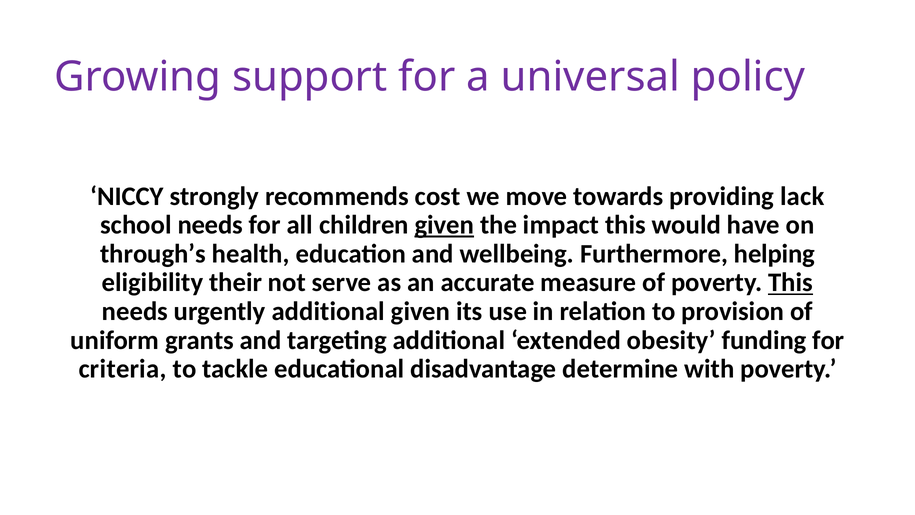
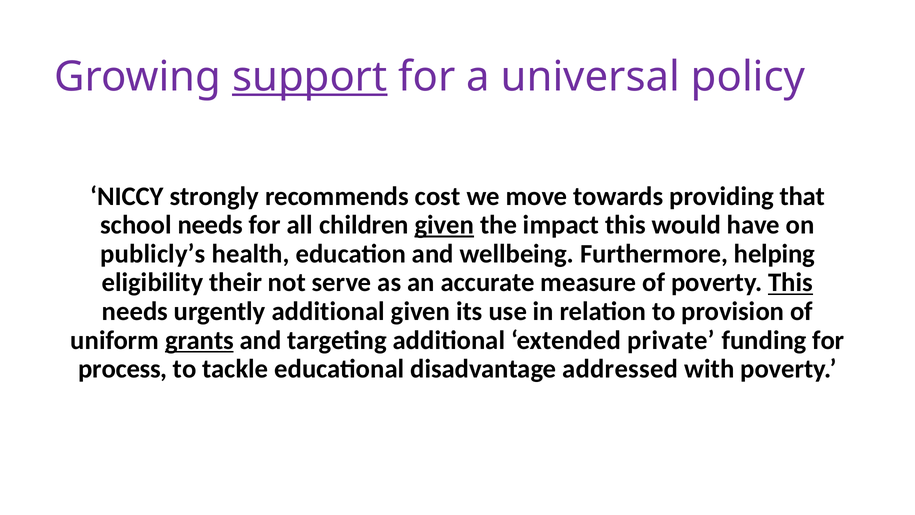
support underline: none -> present
lack: lack -> that
through’s: through’s -> publicly’s
grants underline: none -> present
obesity: obesity -> private
criteria: criteria -> process
determine: determine -> addressed
